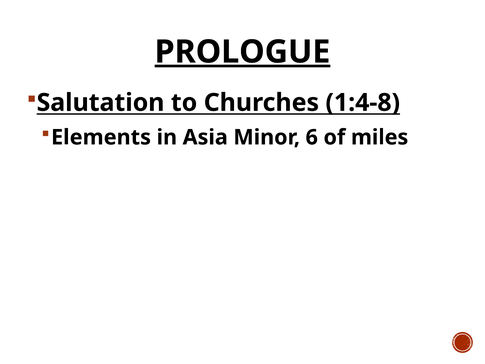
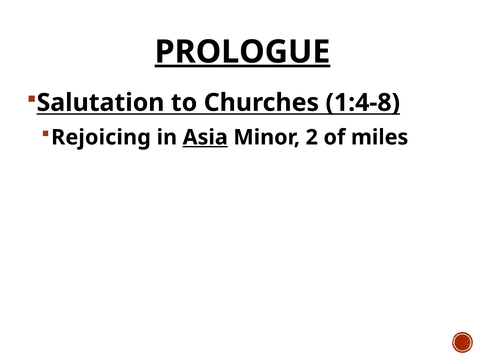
Elements: Elements -> Rejoicing
Asia underline: none -> present
6: 6 -> 2
